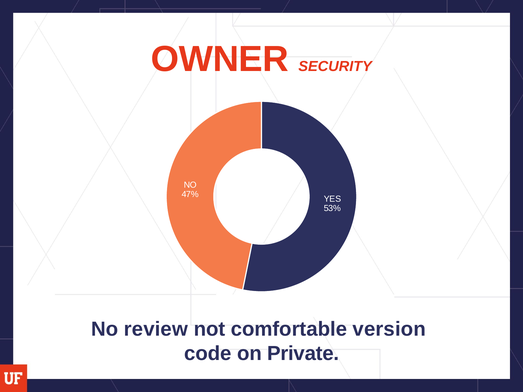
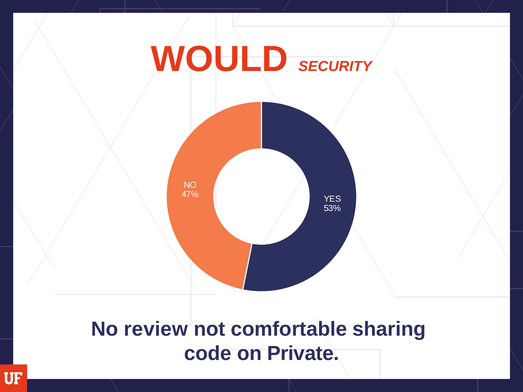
OWNER: OWNER -> WOULD
version: version -> sharing
